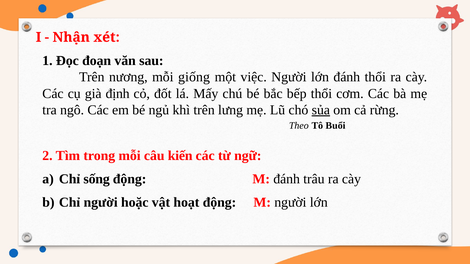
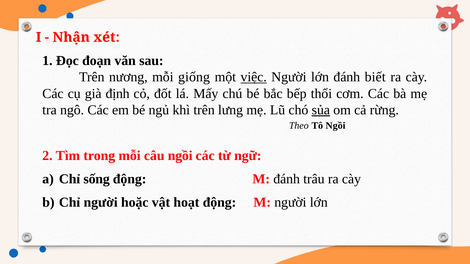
việc underline: none -> present
đánh thổi: thổi -> biết
Tô Buổi: Buổi -> Ngồi
câu kiến: kiến -> ngồi
